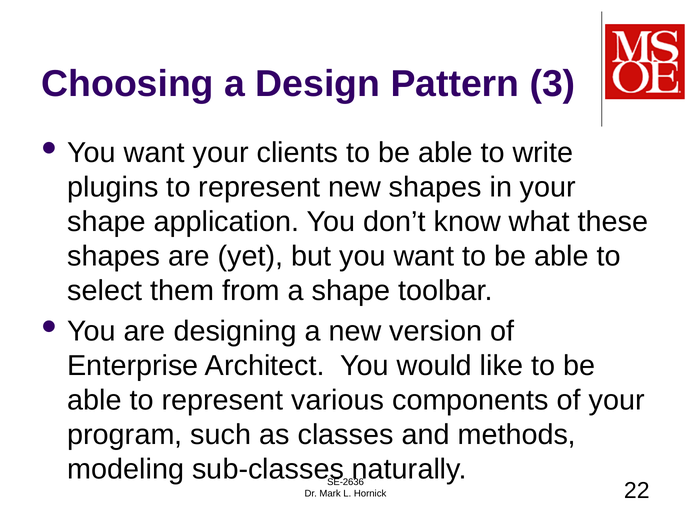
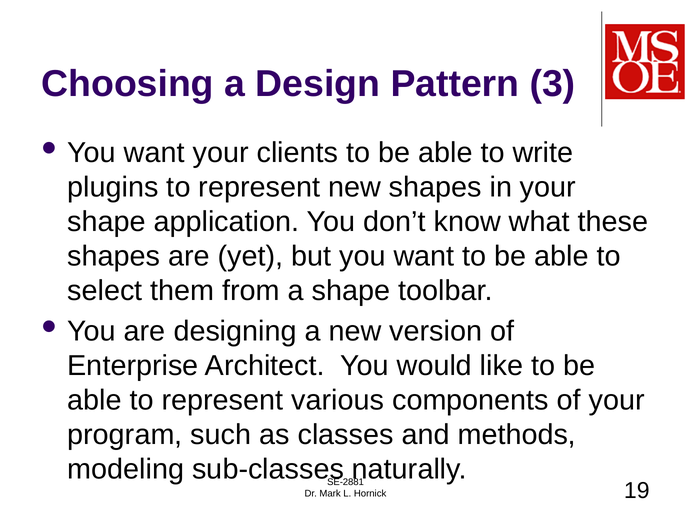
SE-2636: SE-2636 -> SE-2881
22: 22 -> 19
